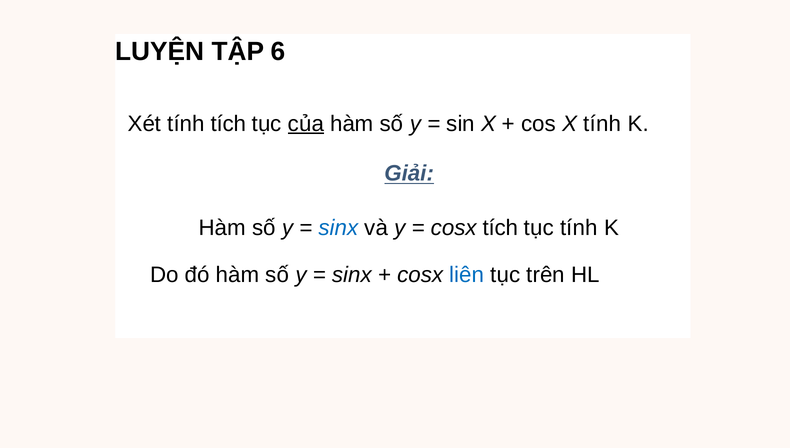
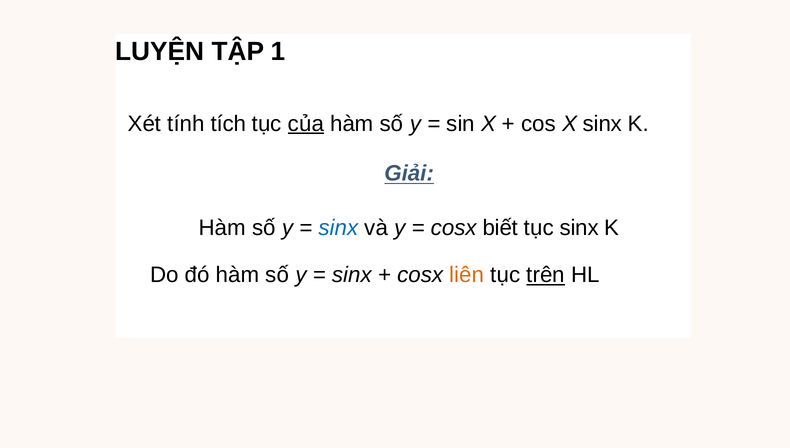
6: 6 -> 1
X tính: tính -> sinx
cosx tích: tích -> biết
tục tính: tính -> sinx
liên colour: blue -> orange
trên underline: none -> present
